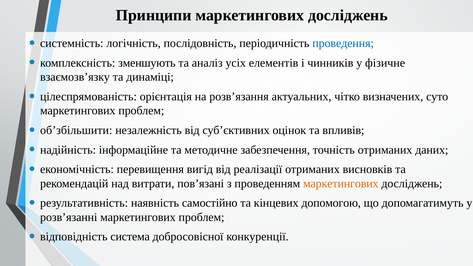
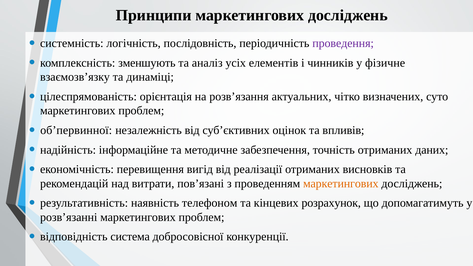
проведення colour: blue -> purple
об’збільшити: об’збільшити -> об’первинної
самостійно: самостійно -> телефоном
допомогою: допомогою -> розрахунок
